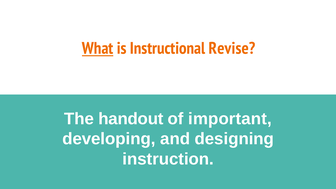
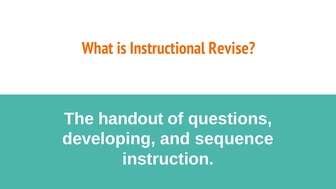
What underline: present -> none
important: important -> questions
designing: designing -> sequence
